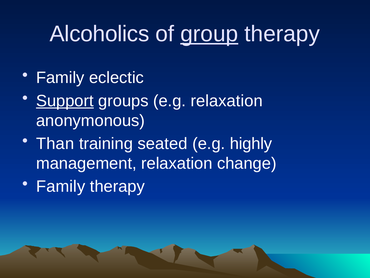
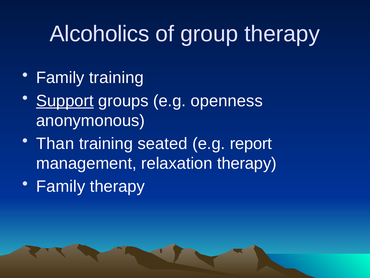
group underline: present -> none
Family eclectic: eclectic -> training
e.g relaxation: relaxation -> openness
highly: highly -> report
relaxation change: change -> therapy
